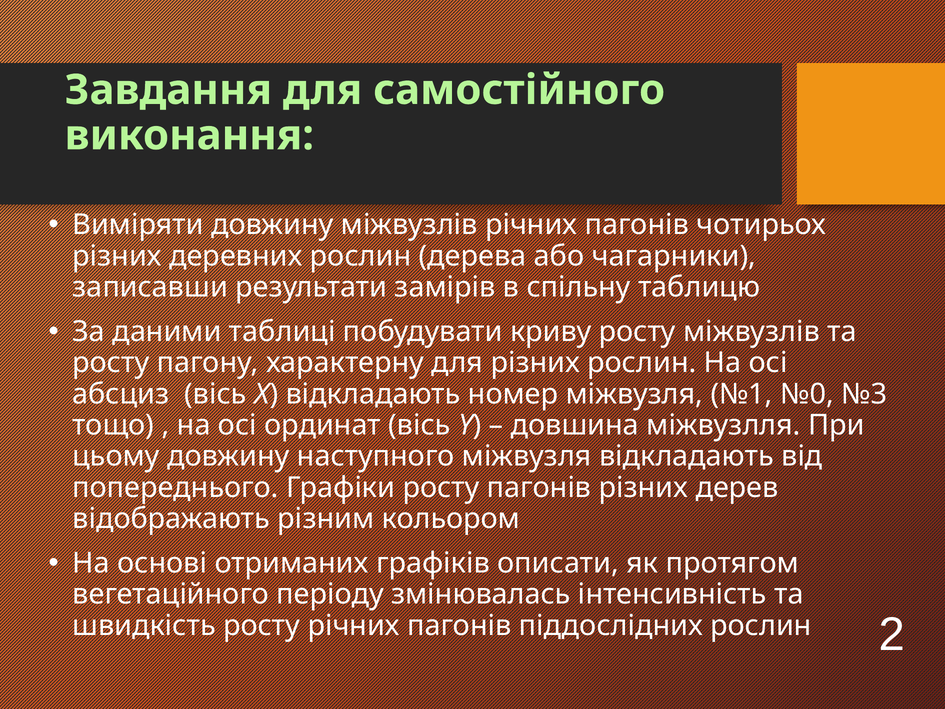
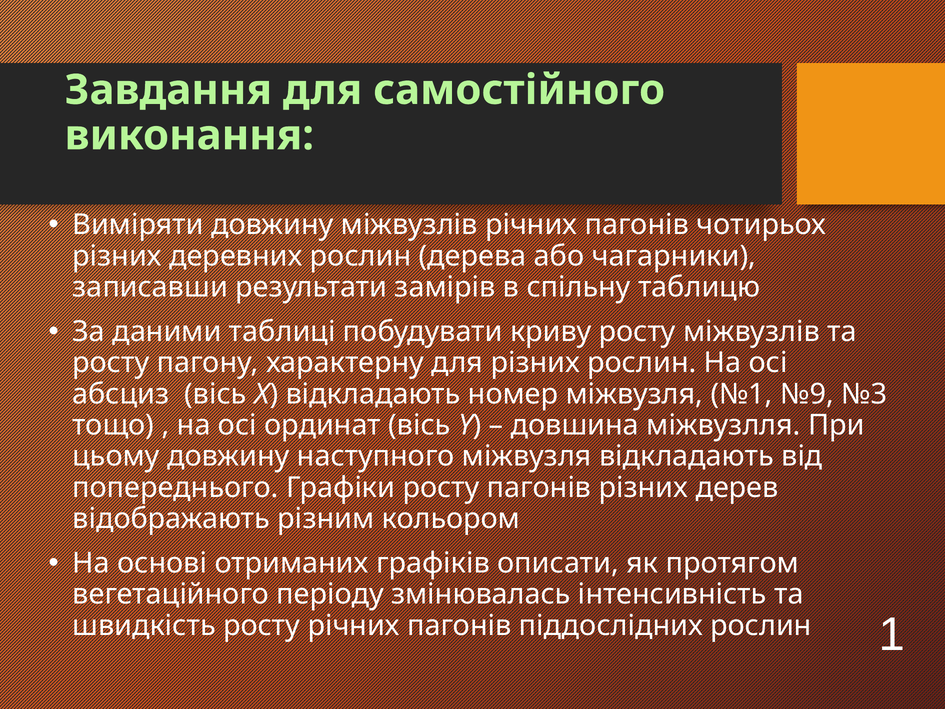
№0: №0 -> №9
2: 2 -> 1
